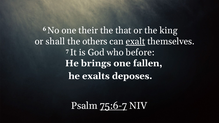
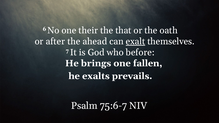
king: king -> oath
shall: shall -> after
others: others -> ahead
deposes: deposes -> prevails
75:6-7 underline: present -> none
